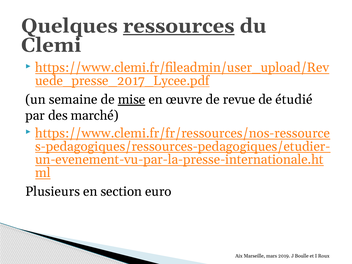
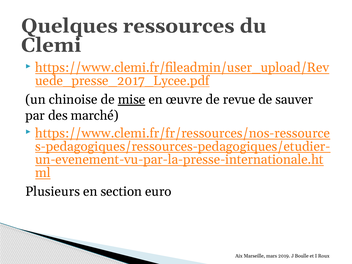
ressources underline: present -> none
semaine: semaine -> chinoise
étudié: étudié -> sauver
